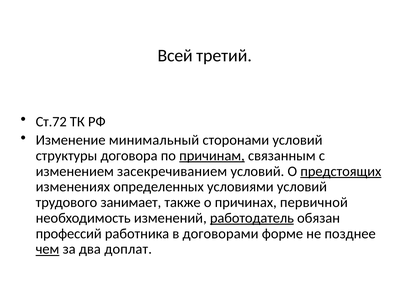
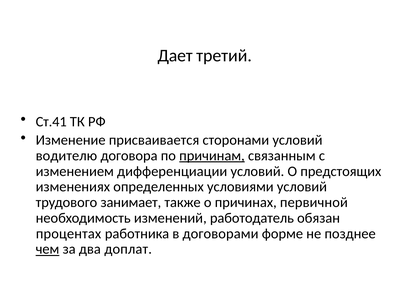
Всей: Всей -> Дает
Ст.72: Ст.72 -> Ст.41
минимальный: минимальный -> присваивается
структуры: структуры -> водителю
засекречиванием: засекречиванием -> дифференциации
предстоящих underline: present -> none
работодатель underline: present -> none
профессий: профессий -> процентах
